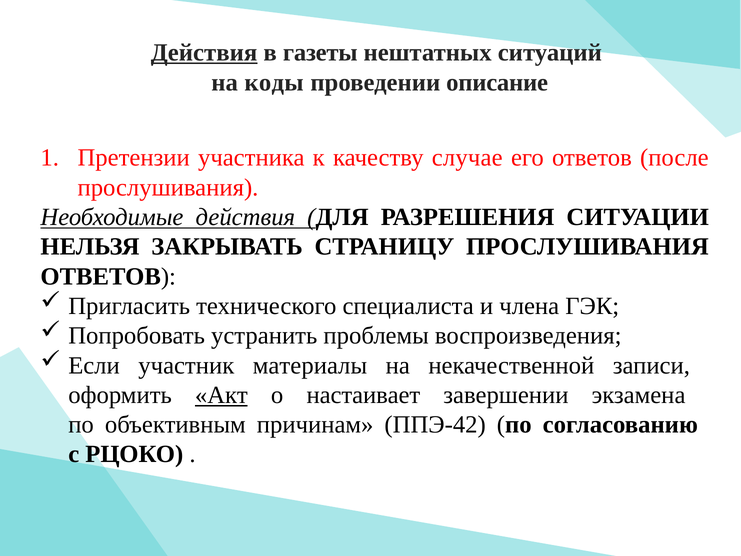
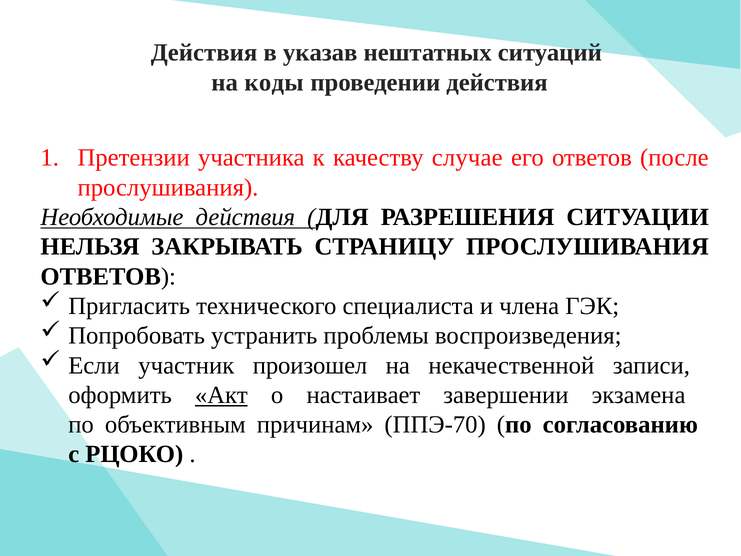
Действия at (204, 53) underline: present -> none
газеты: газеты -> указав
проведении описание: описание -> действия
материалы: материалы -> произошел
ППЭ-42: ППЭ-42 -> ППЭ-70
